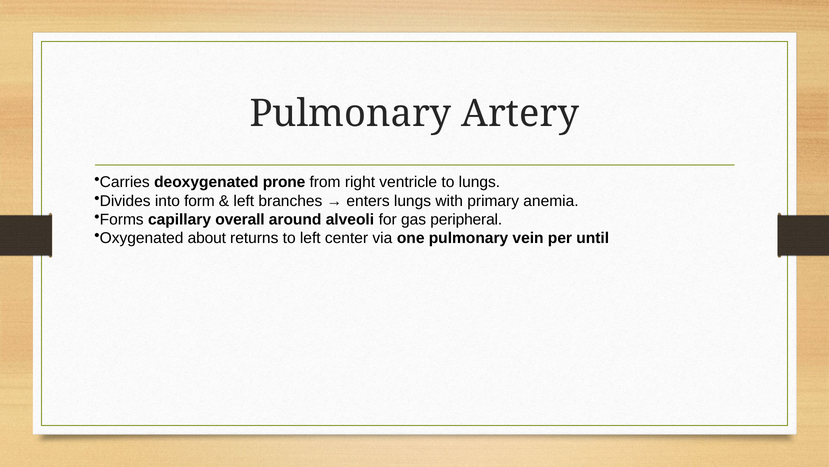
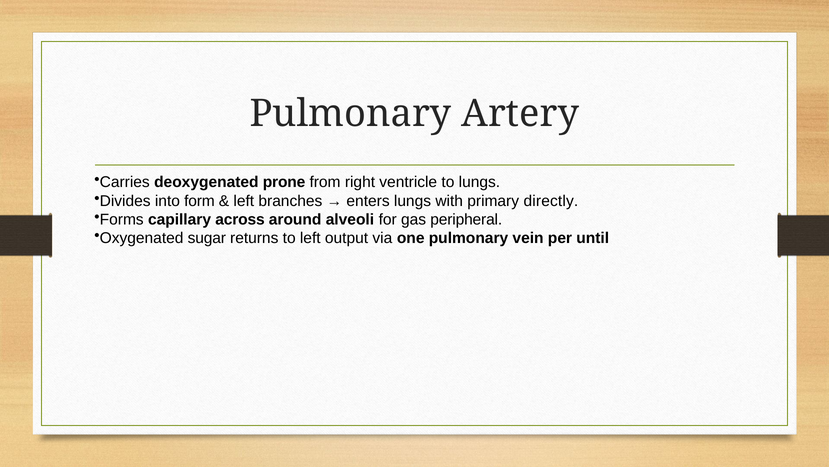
anemia: anemia -> directly
overall: overall -> across
about: about -> sugar
center: center -> output
